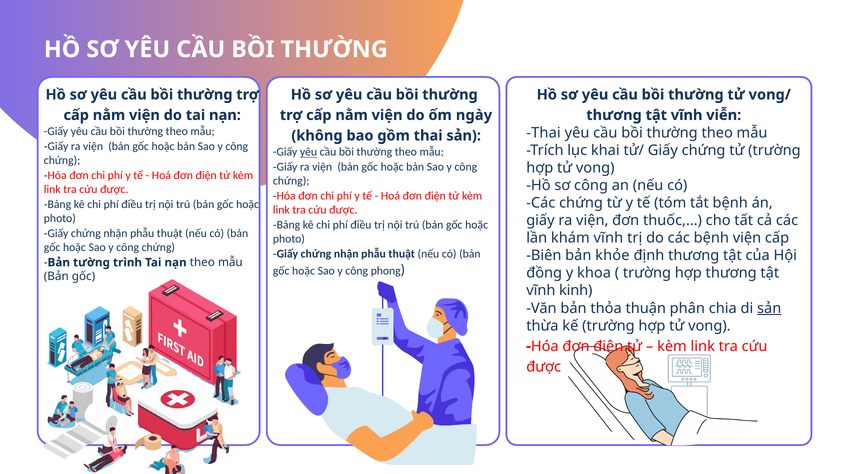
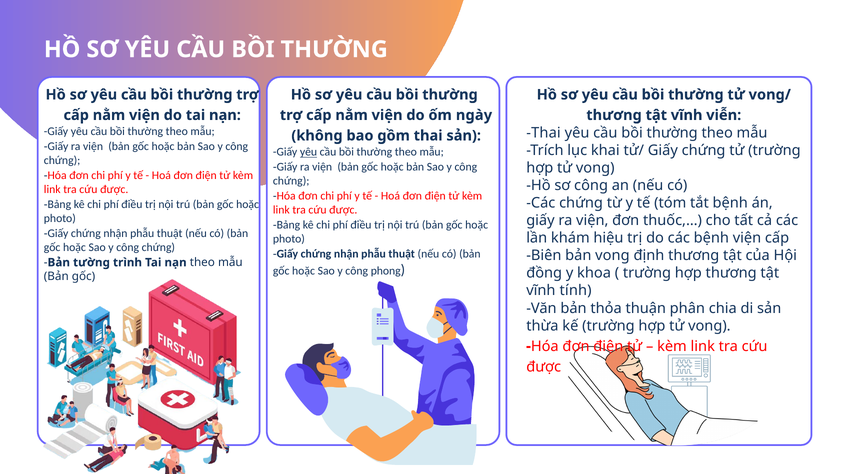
khám vĩnh: vĩnh -> hiệu
bản khỏe: khỏe -> vong
kinh: kinh -> tính
sản at (769, 308) underline: present -> none
